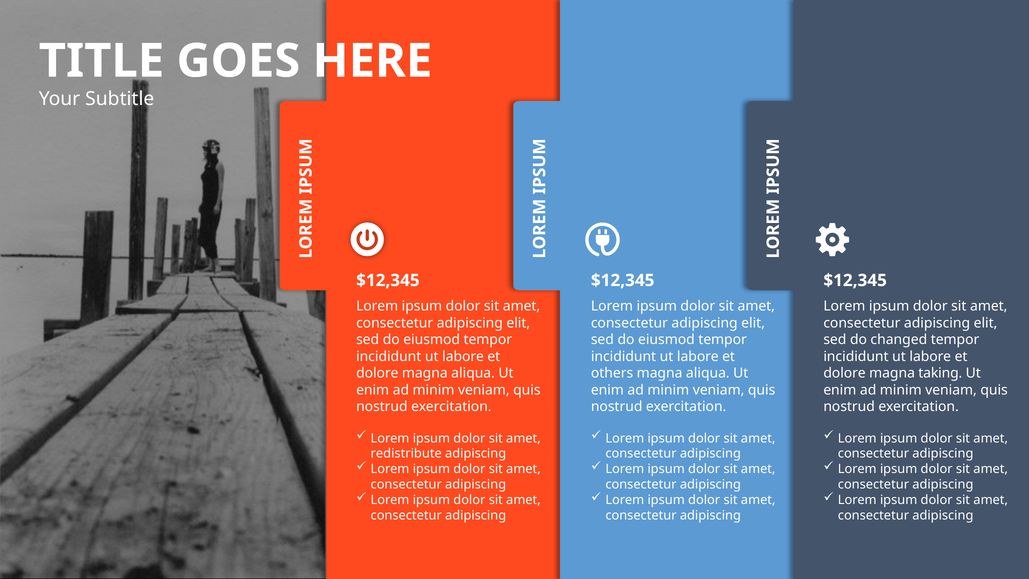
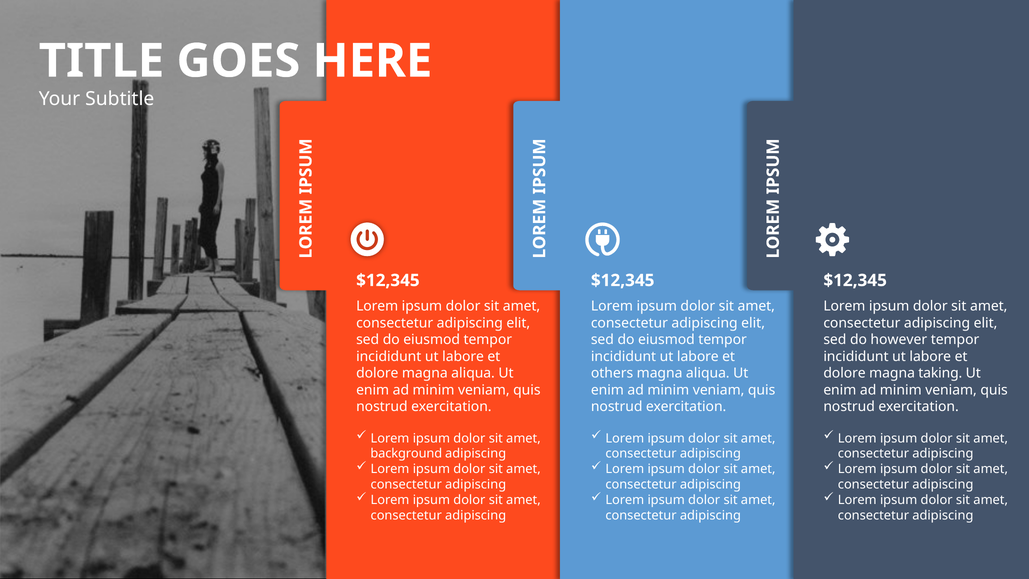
changed: changed -> however
redistribute: redistribute -> background
